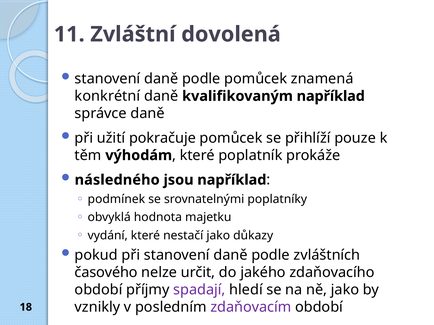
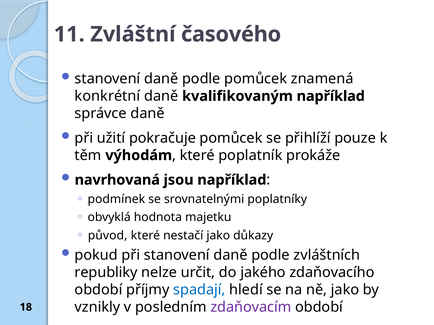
dovolená: dovolená -> časového
následného: následného -> navrhovaná
vydání: vydání -> původ
časového: časového -> republiky
spadají colour: purple -> blue
